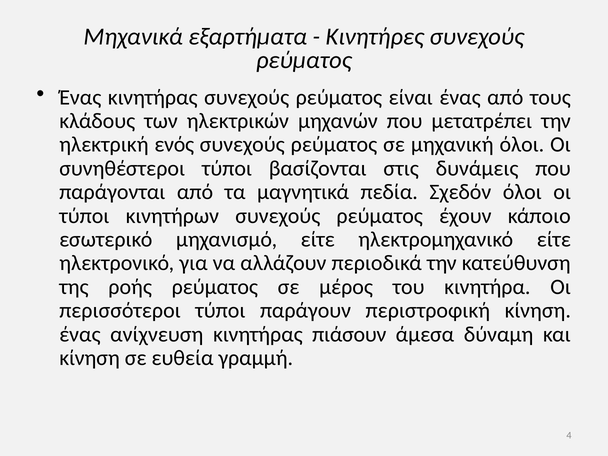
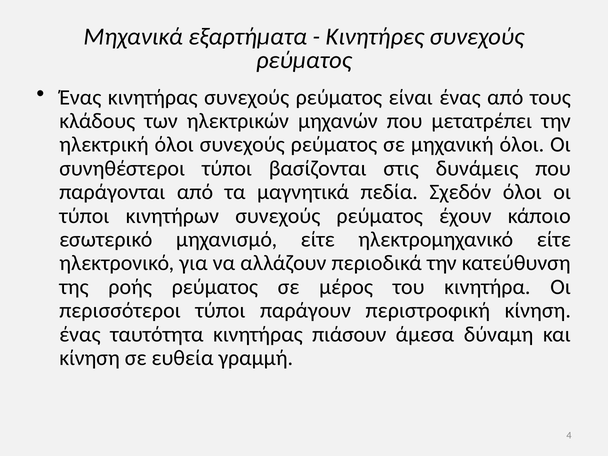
ηλεκτρική ενός: ενός -> όλοι
ανίχνευση: ανίχνευση -> ταυτότητα
